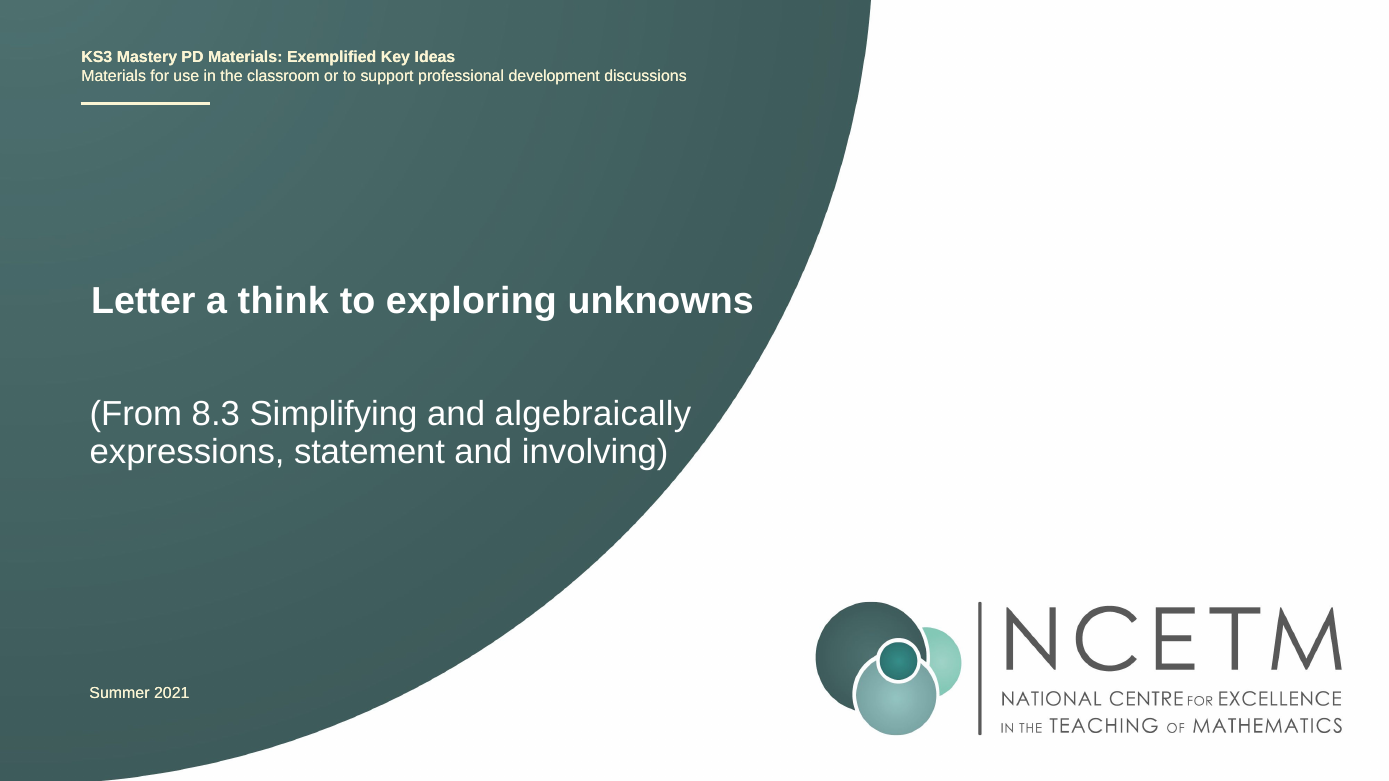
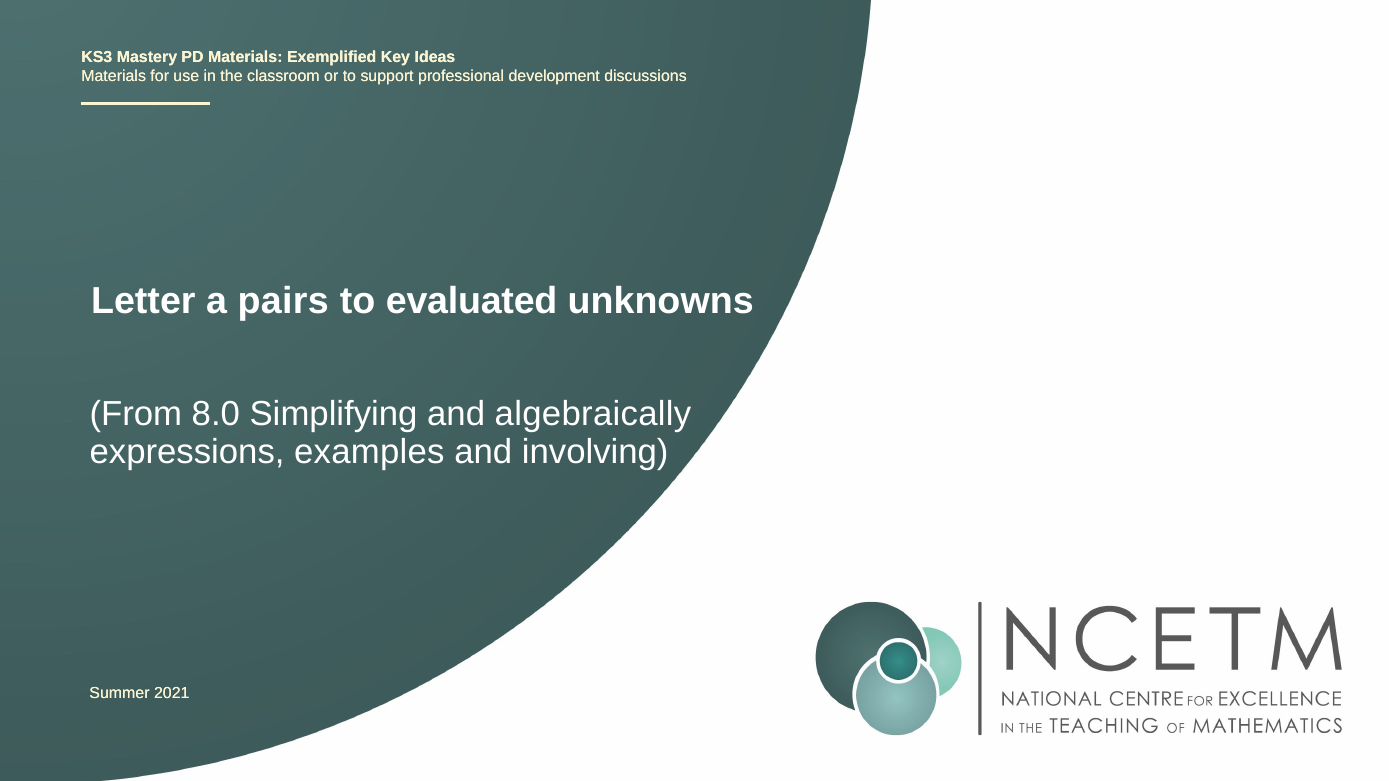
think: think -> pairs
exploring: exploring -> evaluated
8.3: 8.3 -> 8.0
statement: statement -> examples
